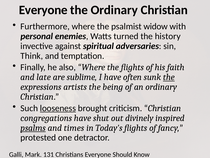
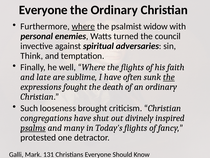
where at (83, 26) underline: none -> present
history: history -> council
also: also -> well
artists: artists -> fought
being: being -> death
looseness underline: present -> none
times: times -> many
